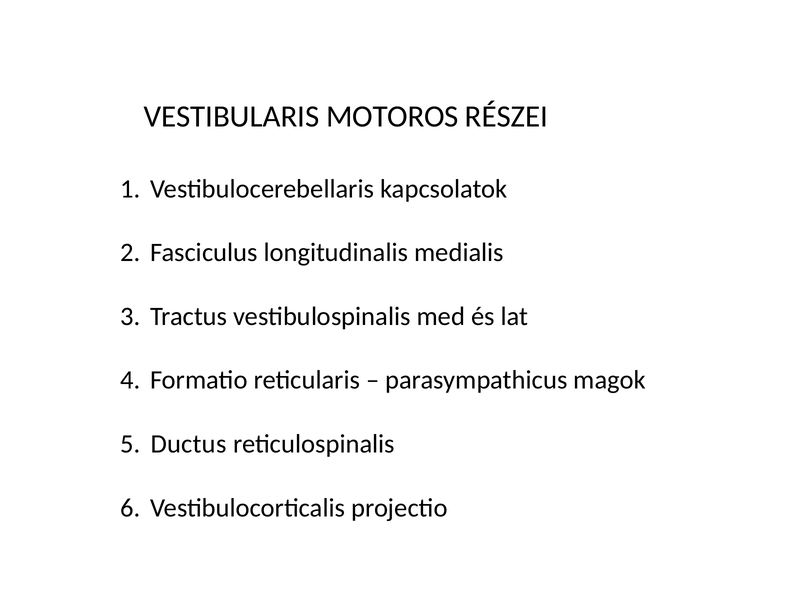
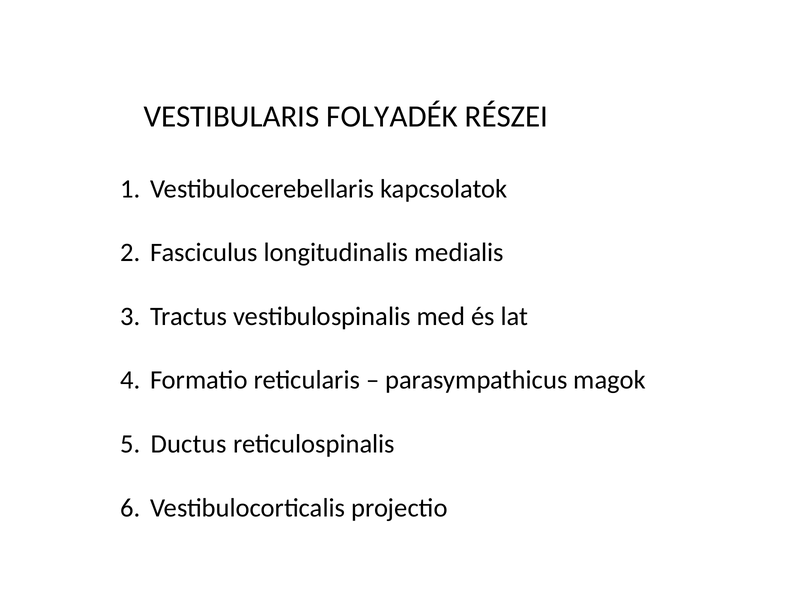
MOTOROS: MOTOROS -> FOLYADÉK
